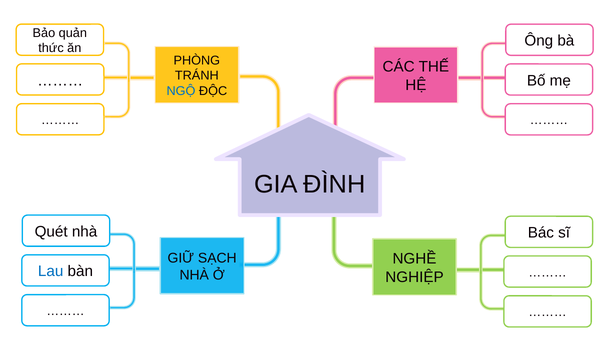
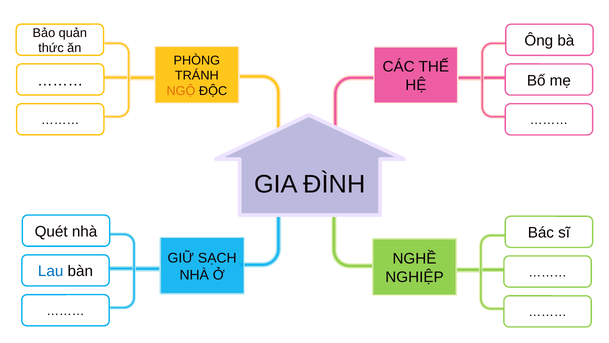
NGỘ colour: blue -> orange
